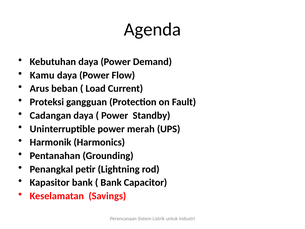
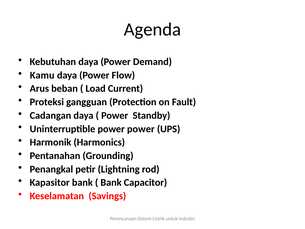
power merah: merah -> power
